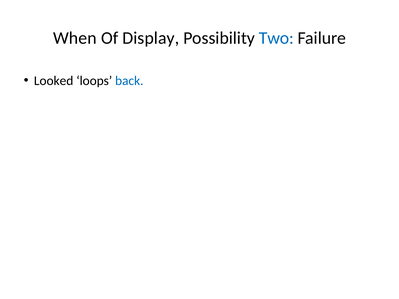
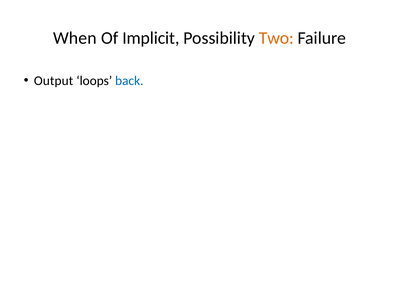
Display: Display -> Implicit
Two colour: blue -> orange
Looked: Looked -> Output
